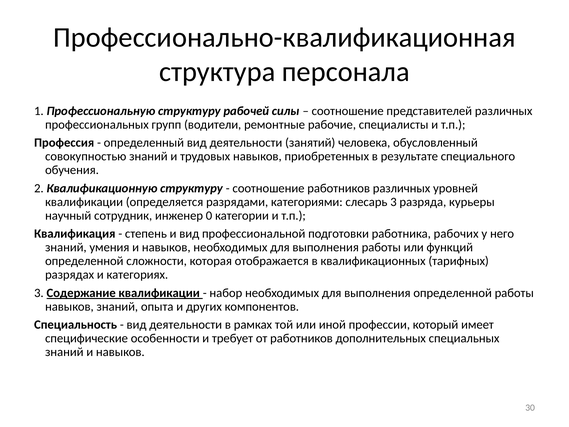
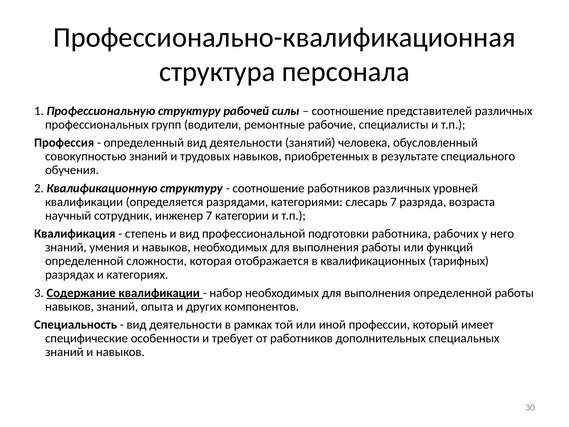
слесарь 3: 3 -> 7
курьеры: курьеры -> возраста
инженер 0: 0 -> 7
